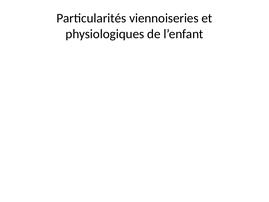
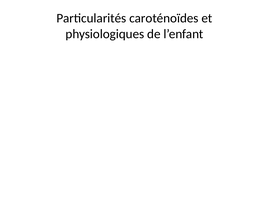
viennoiseries: viennoiseries -> caroténoïdes
